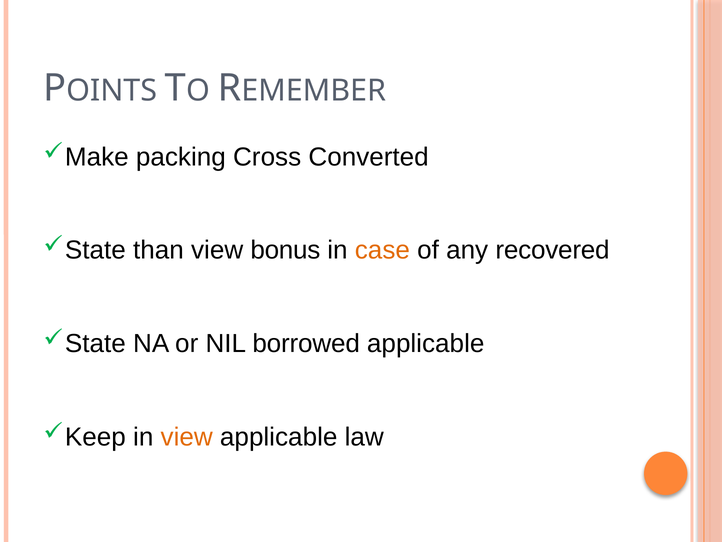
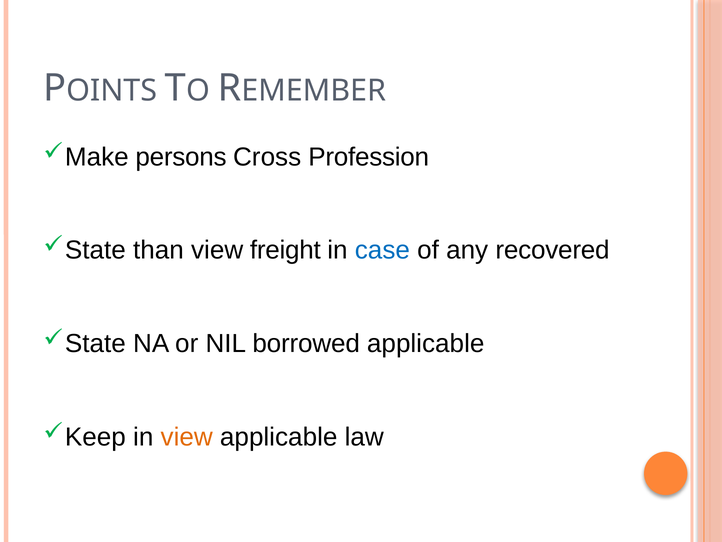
packing: packing -> persons
Converted: Converted -> Profession
bonus: bonus -> freight
case colour: orange -> blue
